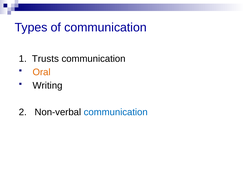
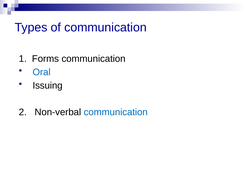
Trusts: Trusts -> Forms
Oral colour: orange -> blue
Writing: Writing -> Issuing
